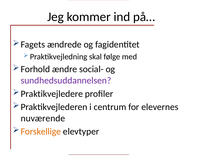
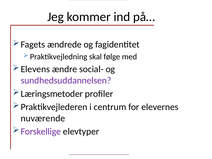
Forhold: Forhold -> Elevens
Praktikvejledere: Praktikvejledere -> Læringsmetoder
Forskellige colour: orange -> purple
